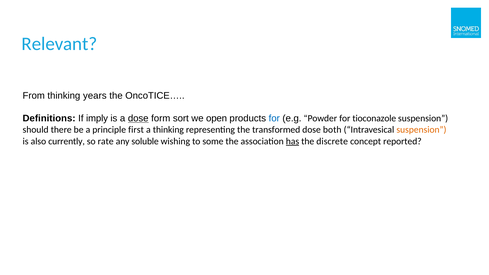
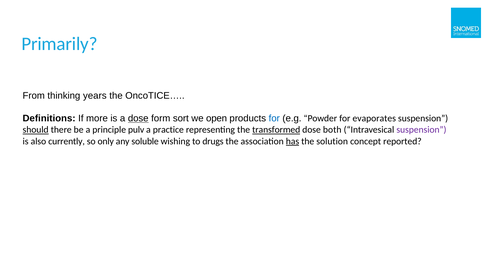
Relevant: Relevant -> Primarily
imply: imply -> more
tioconazole: tioconazole -> evaporates
should underline: none -> present
first: first -> pulv
a thinking: thinking -> practice
transformed underline: none -> present
suspension at (421, 130) colour: orange -> purple
rate: rate -> only
some: some -> drugs
discrete: discrete -> solution
